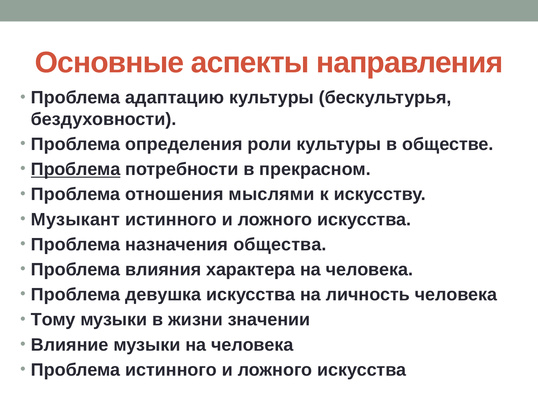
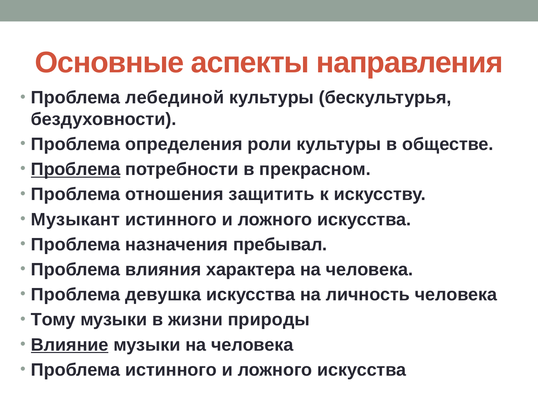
адаптацию: адаптацию -> лебединой
мыслями: мыслями -> защитить
общества: общества -> пребывал
значении: значении -> природы
Влияние underline: none -> present
